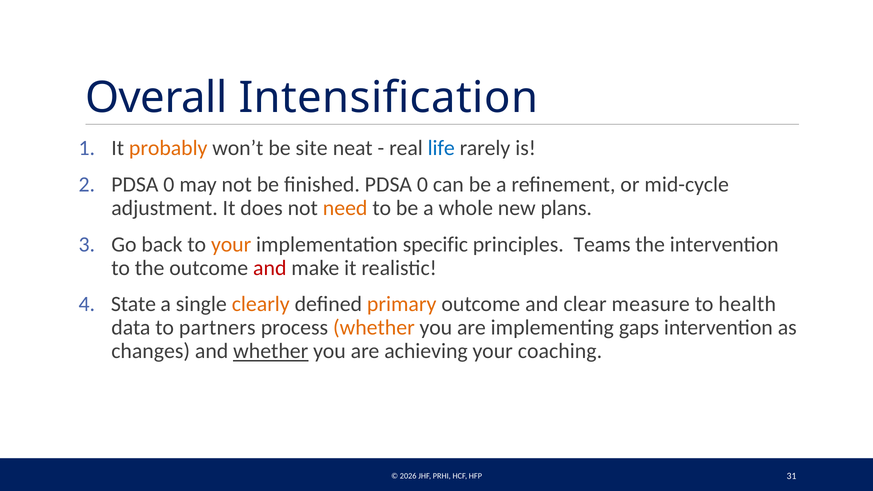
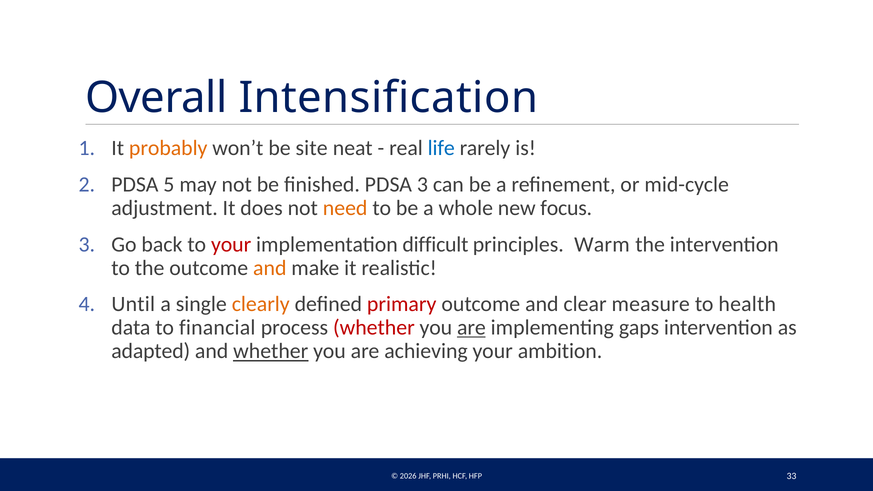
2 PDSA 0: 0 -> 5
finished PDSA 0: 0 -> 3
plans: plans -> focus
your at (231, 244) colour: orange -> red
specific: specific -> difficult
Teams: Teams -> Warm
and at (270, 268) colour: red -> orange
State: State -> Until
primary colour: orange -> red
partners: partners -> financial
whether at (374, 328) colour: orange -> red
are at (471, 328) underline: none -> present
changes: changes -> adapted
coaching: coaching -> ambition
31: 31 -> 33
